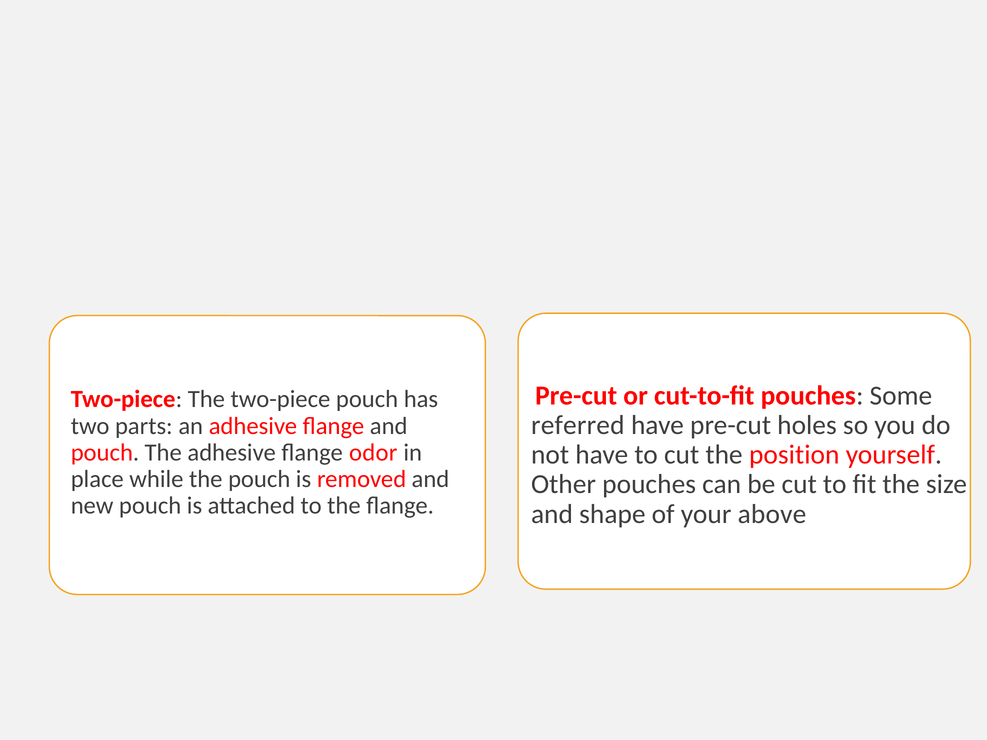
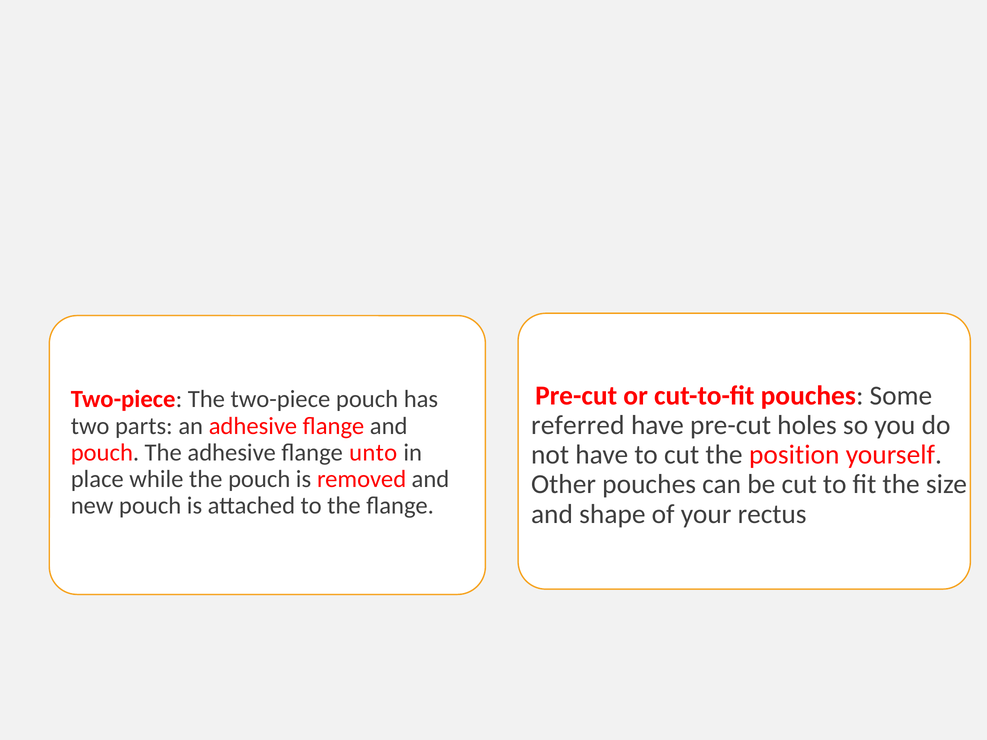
odor: odor -> unto
above: above -> rectus
